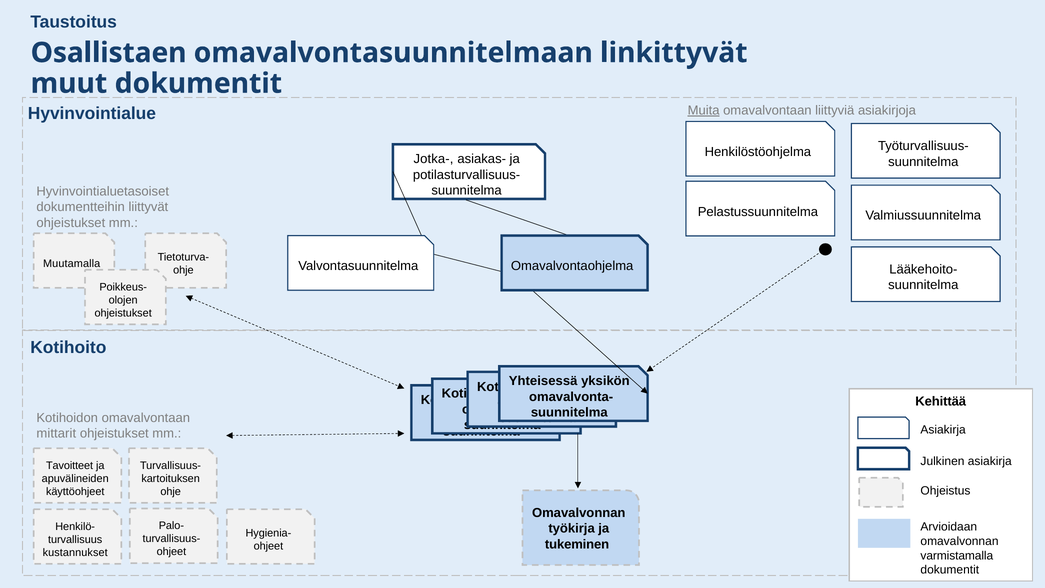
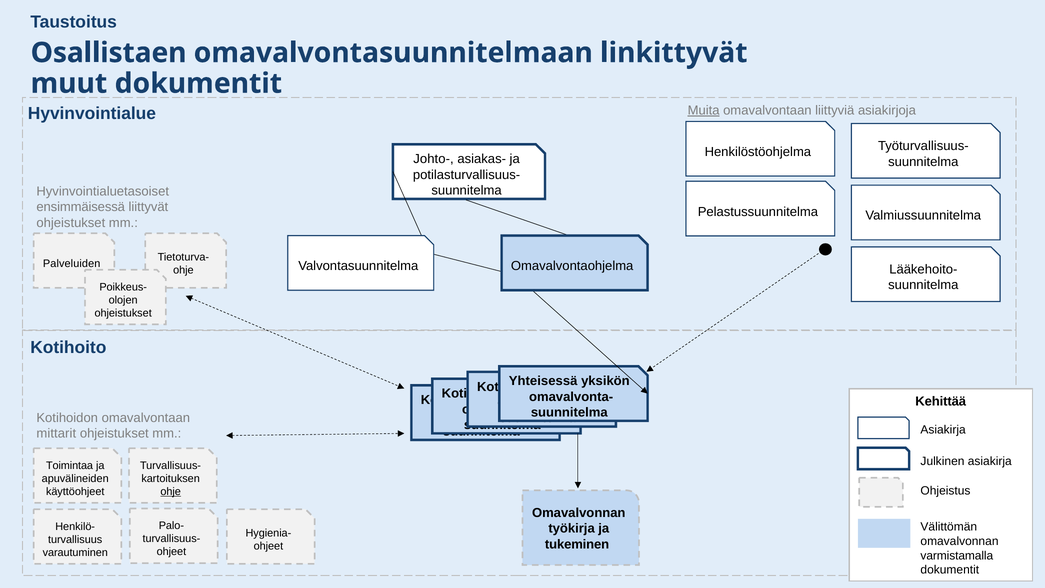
Jotka-: Jotka- -> Johto-
dokumentteihin: dokumentteihin -> ensimmäisessä
Muutamalla: Muutamalla -> Palveluiden
Tavoitteet: Tavoitteet -> Toimintaa
ohje at (171, 491) underline: none -> present
Arvioidaan: Arvioidaan -> Välittömän
kustannukset: kustannukset -> varautuminen
